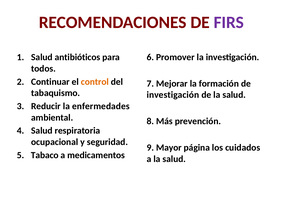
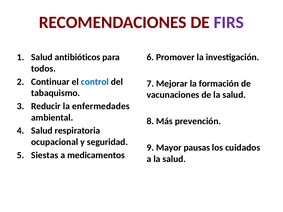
control colour: orange -> blue
investigación at (173, 95): investigación -> vacunaciones
página: página -> pausas
Tabaco: Tabaco -> Siestas
